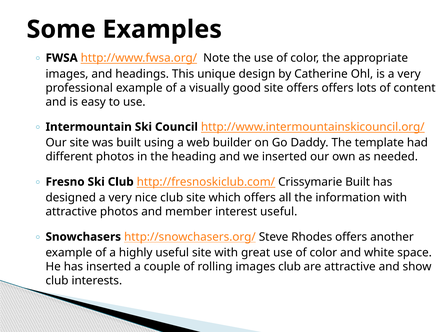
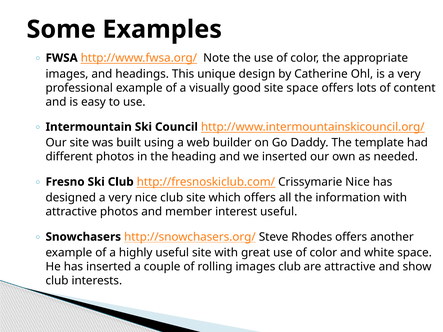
site offers: offers -> space
Crissymarie Built: Built -> Nice
